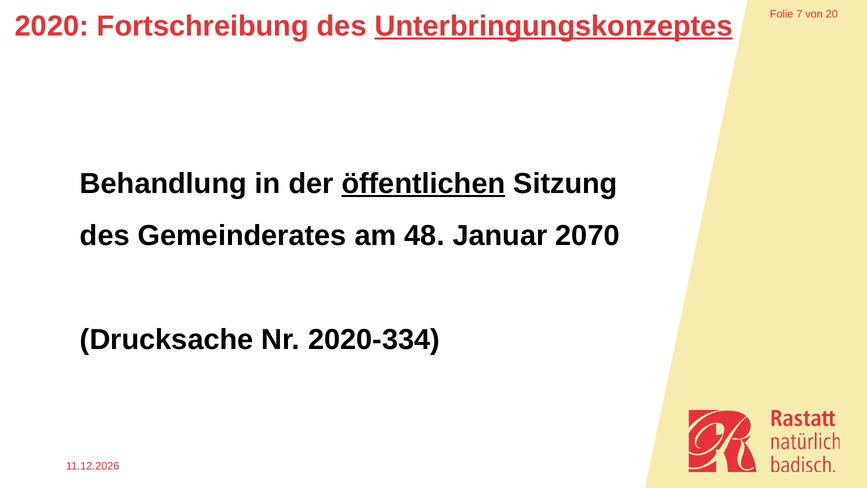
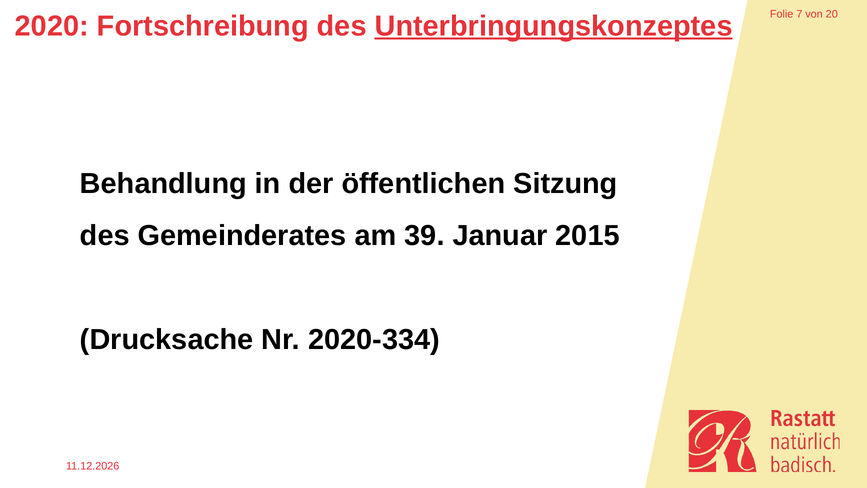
öffentlichen underline: present -> none
48: 48 -> 39
2070: 2070 -> 2015
